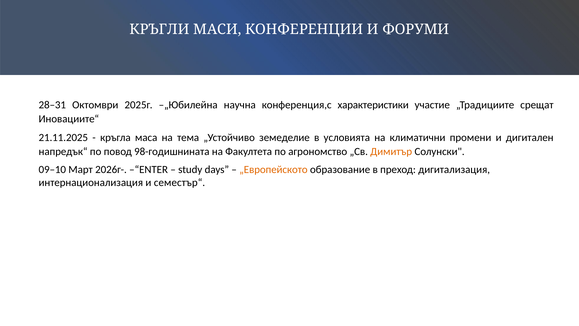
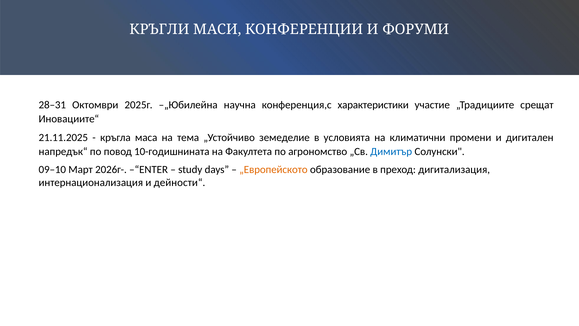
98-годишнината: 98-годишнината -> 10-годишнината
Димитър colour: orange -> blue
семестър“: семестър“ -> дейности“
